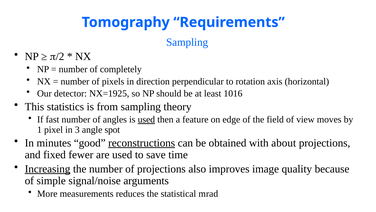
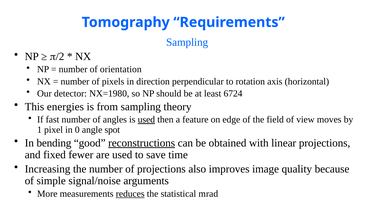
completely: completely -> orientation
NX=1925: NX=1925 -> NX=1980
1016: 1016 -> 6724
statistics: statistics -> energies
3: 3 -> 0
minutes: minutes -> bending
about: about -> linear
Increasing underline: present -> none
reduces underline: none -> present
